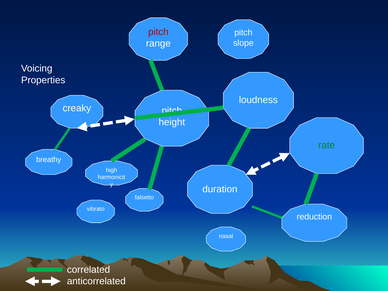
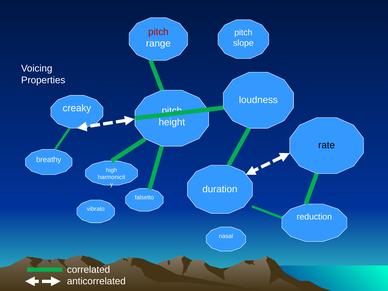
rate colour: green -> black
